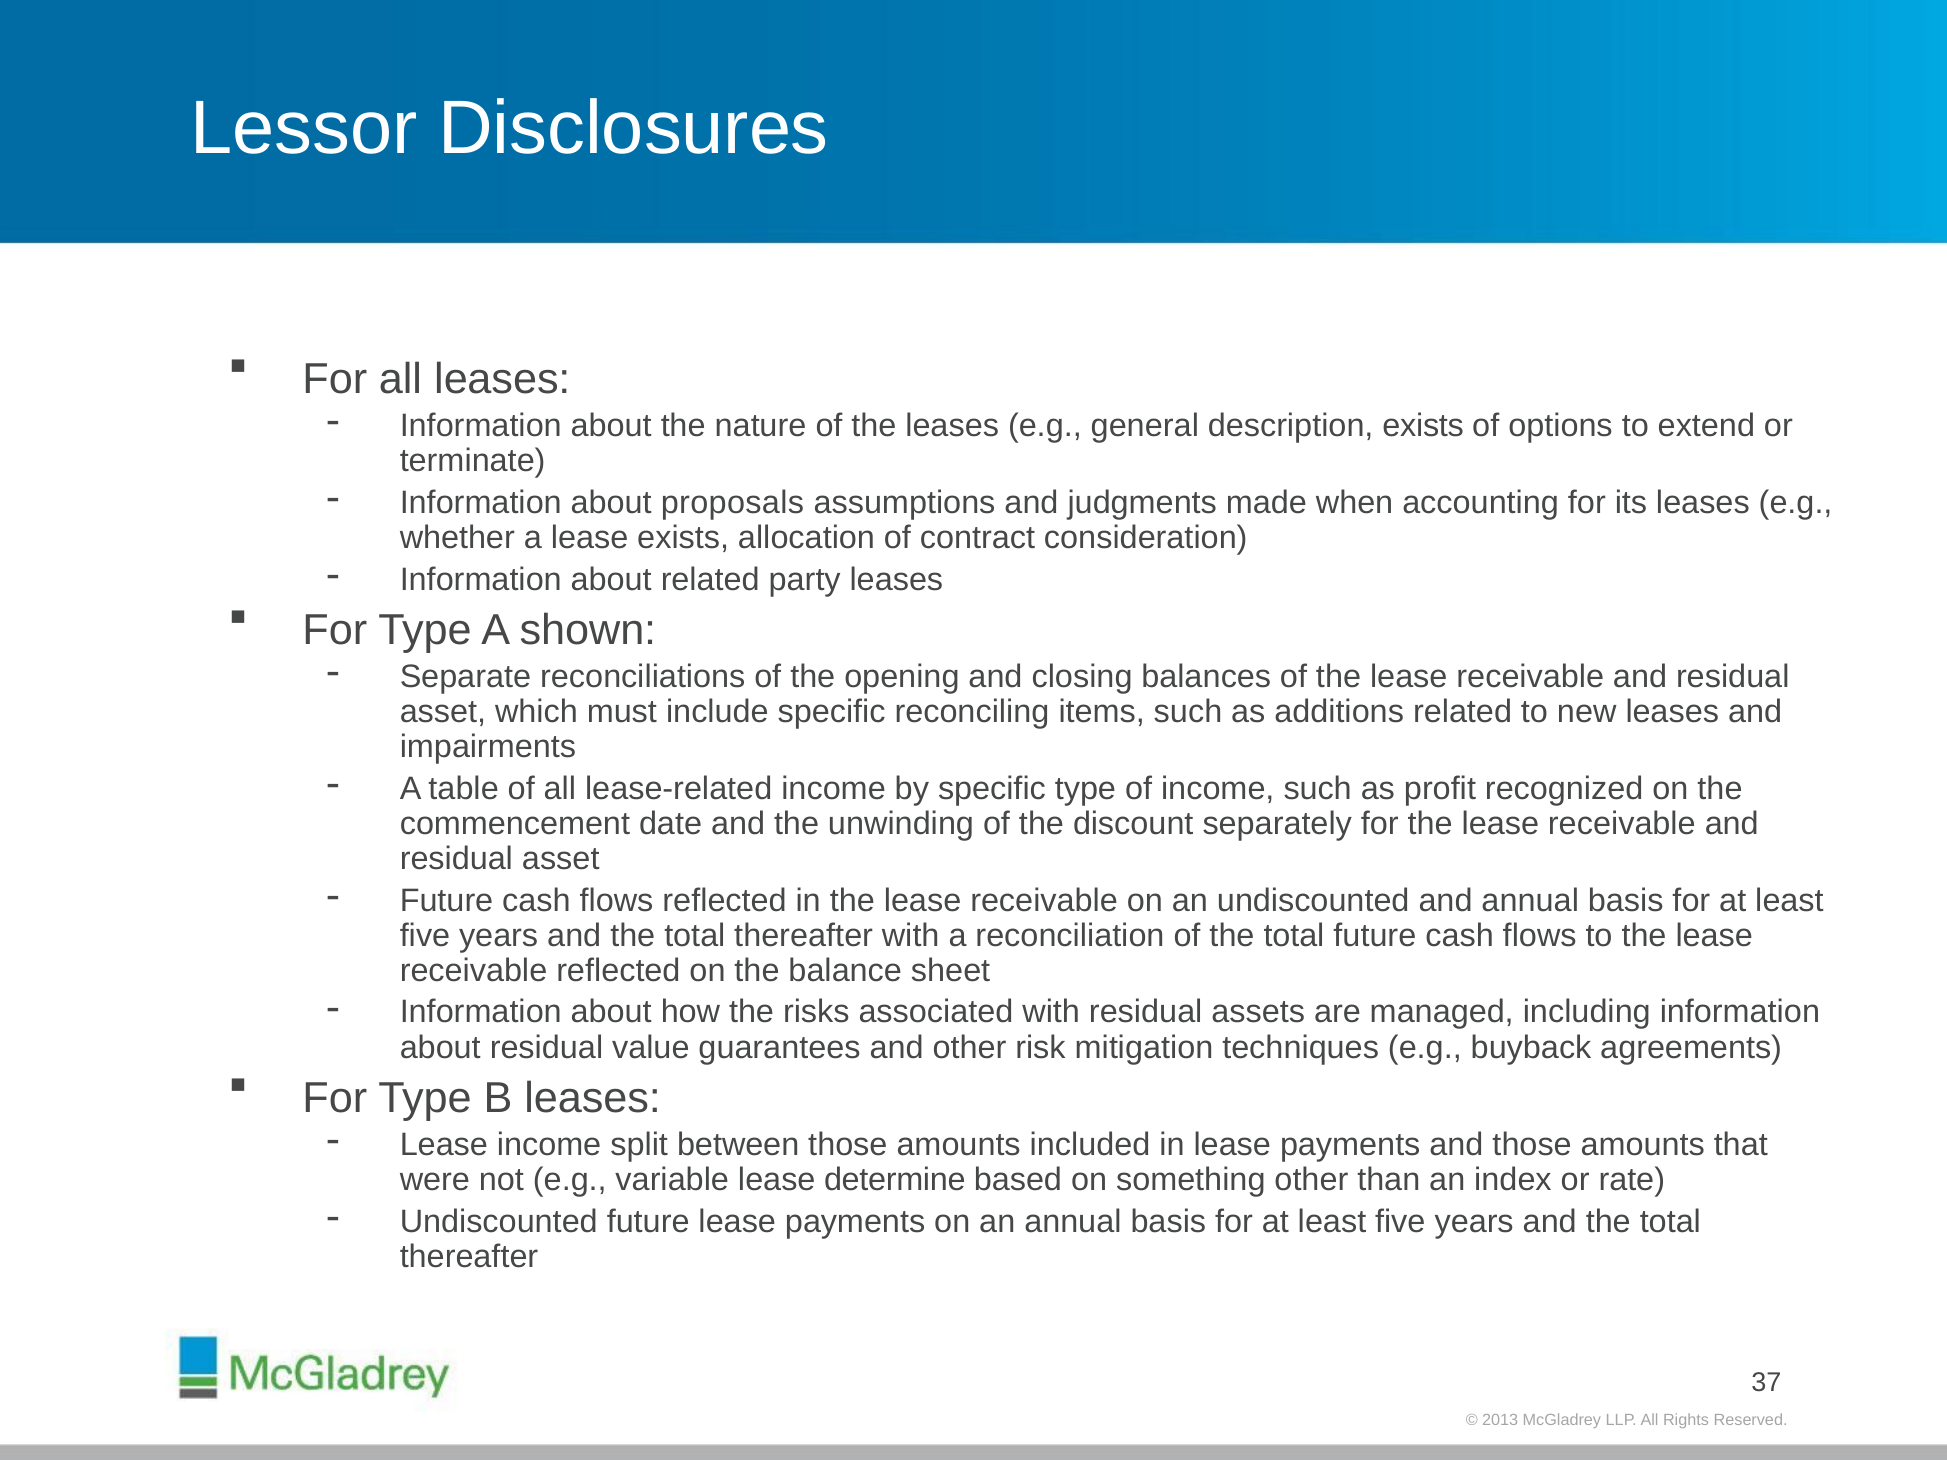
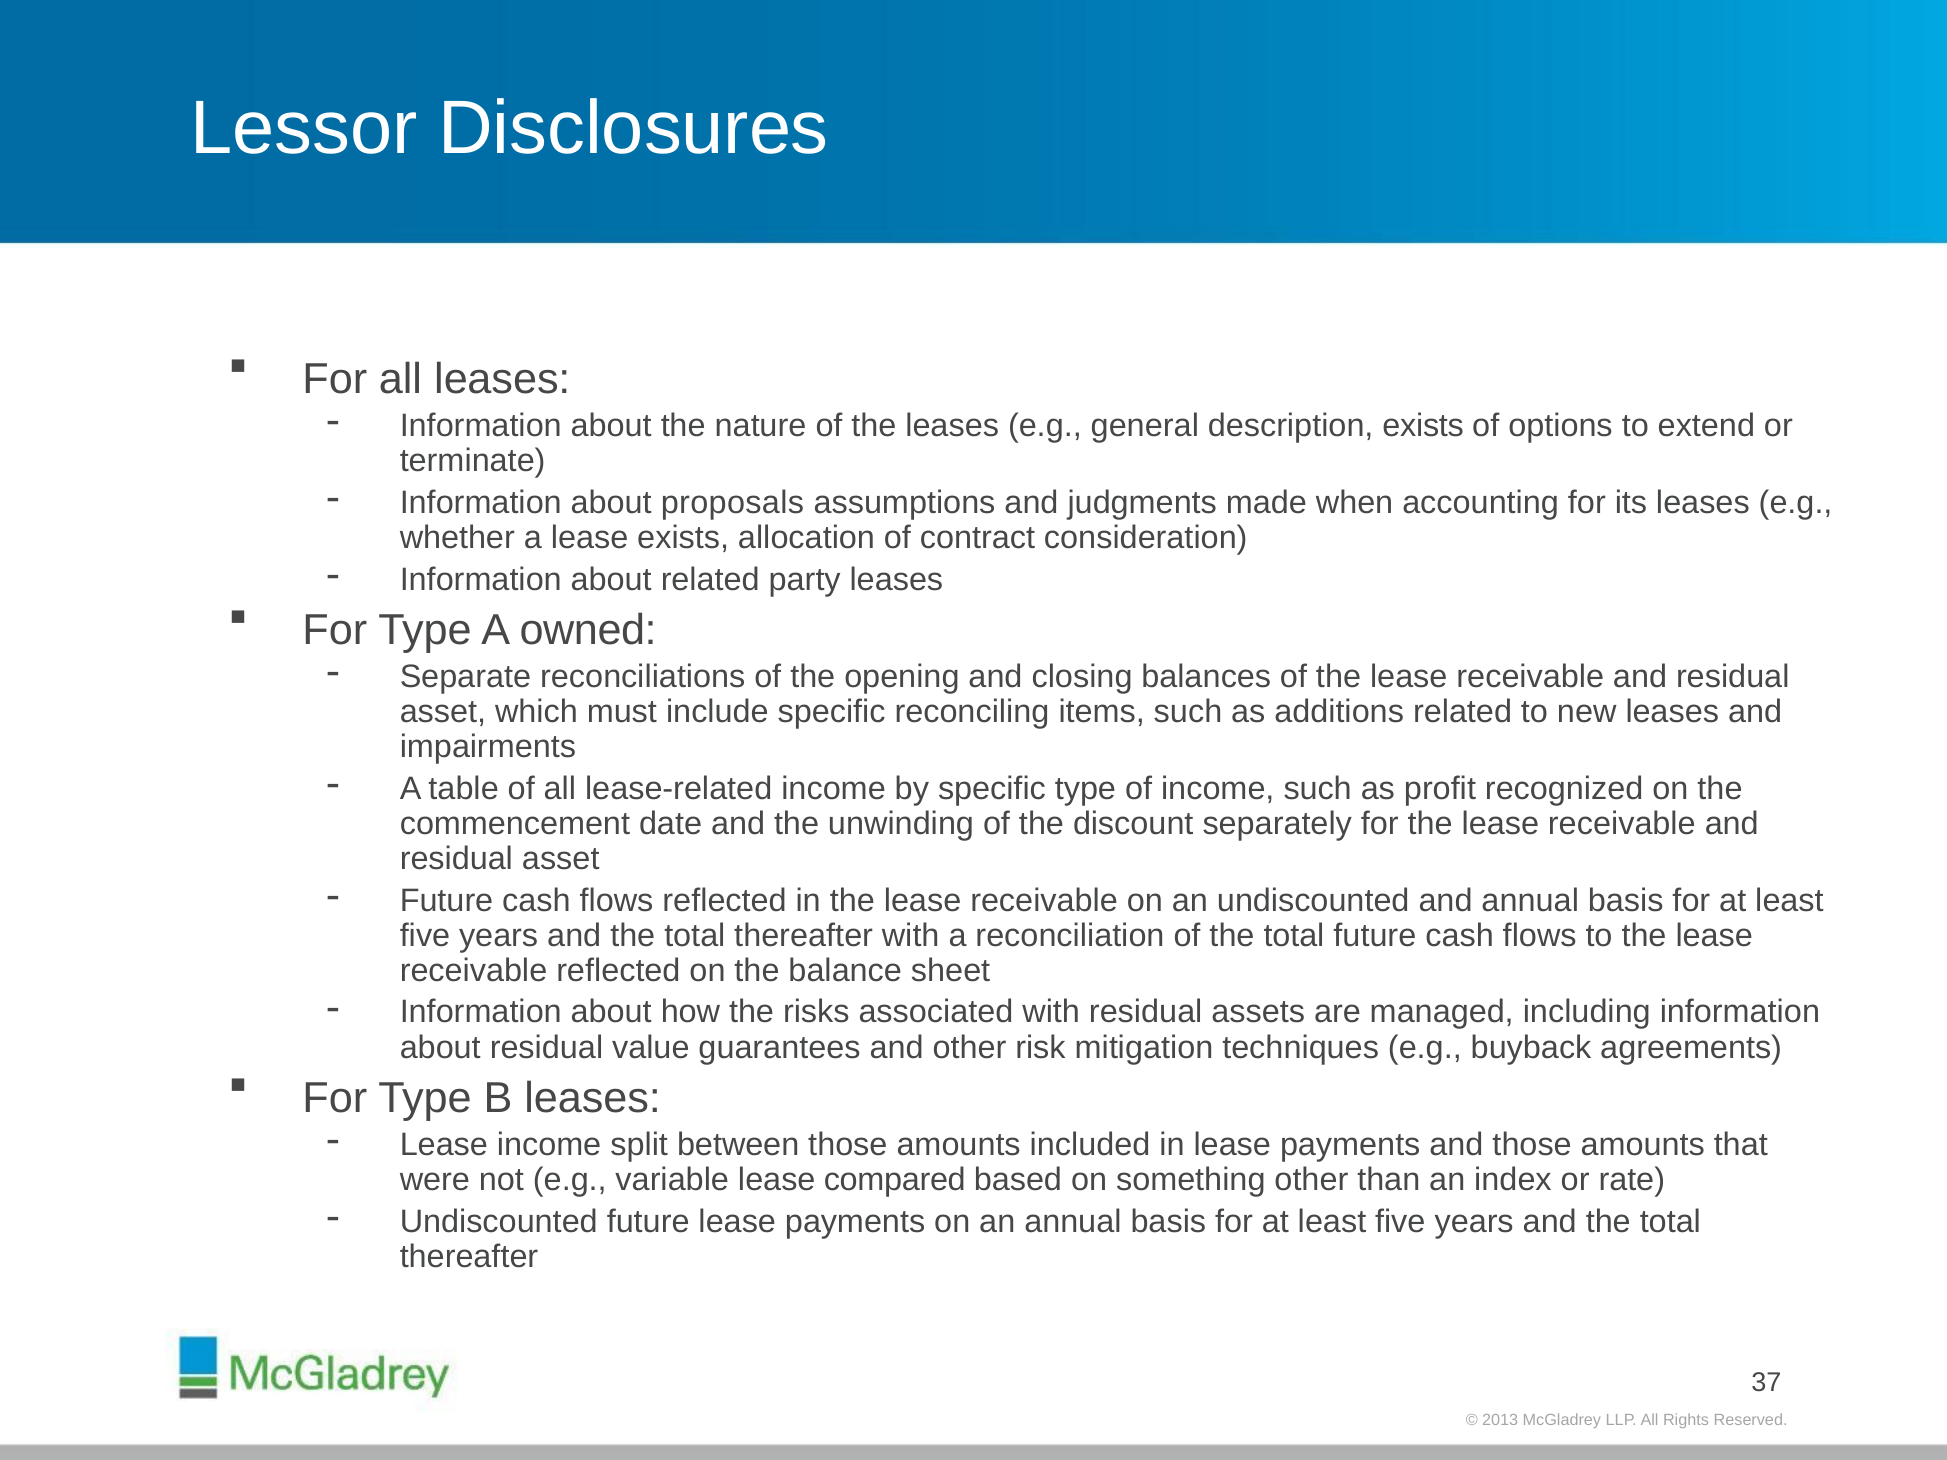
shown: shown -> owned
determine: determine -> compared
